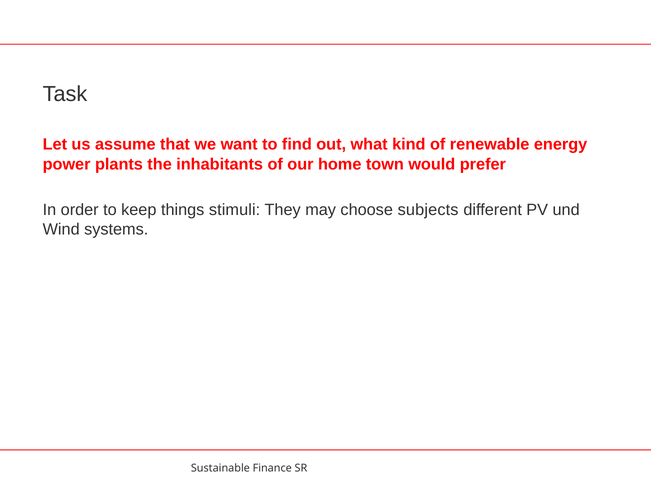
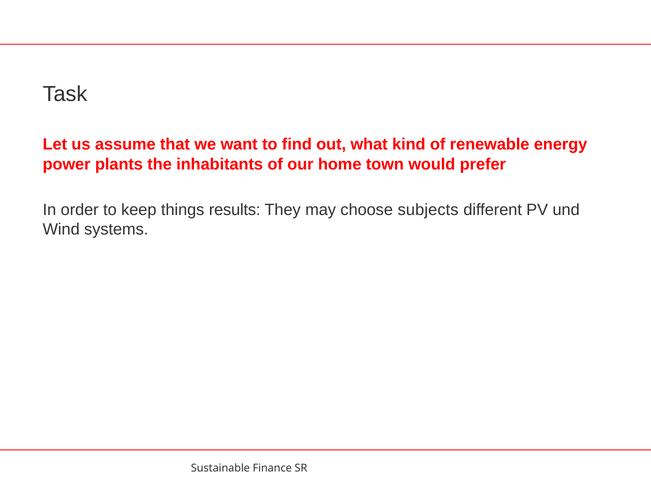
stimuli: stimuli -> results
